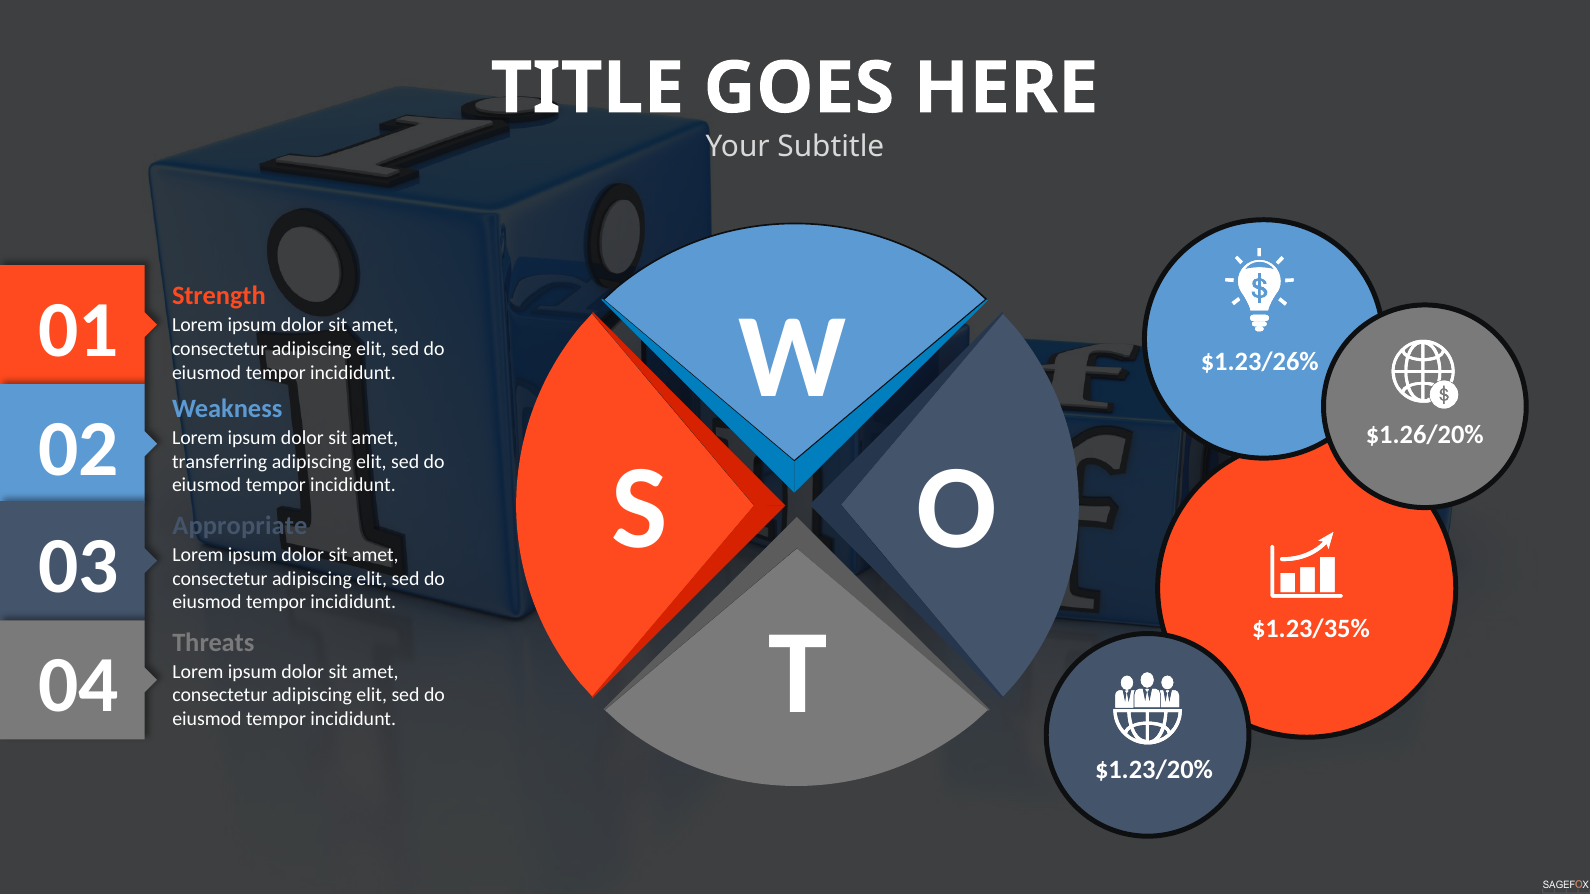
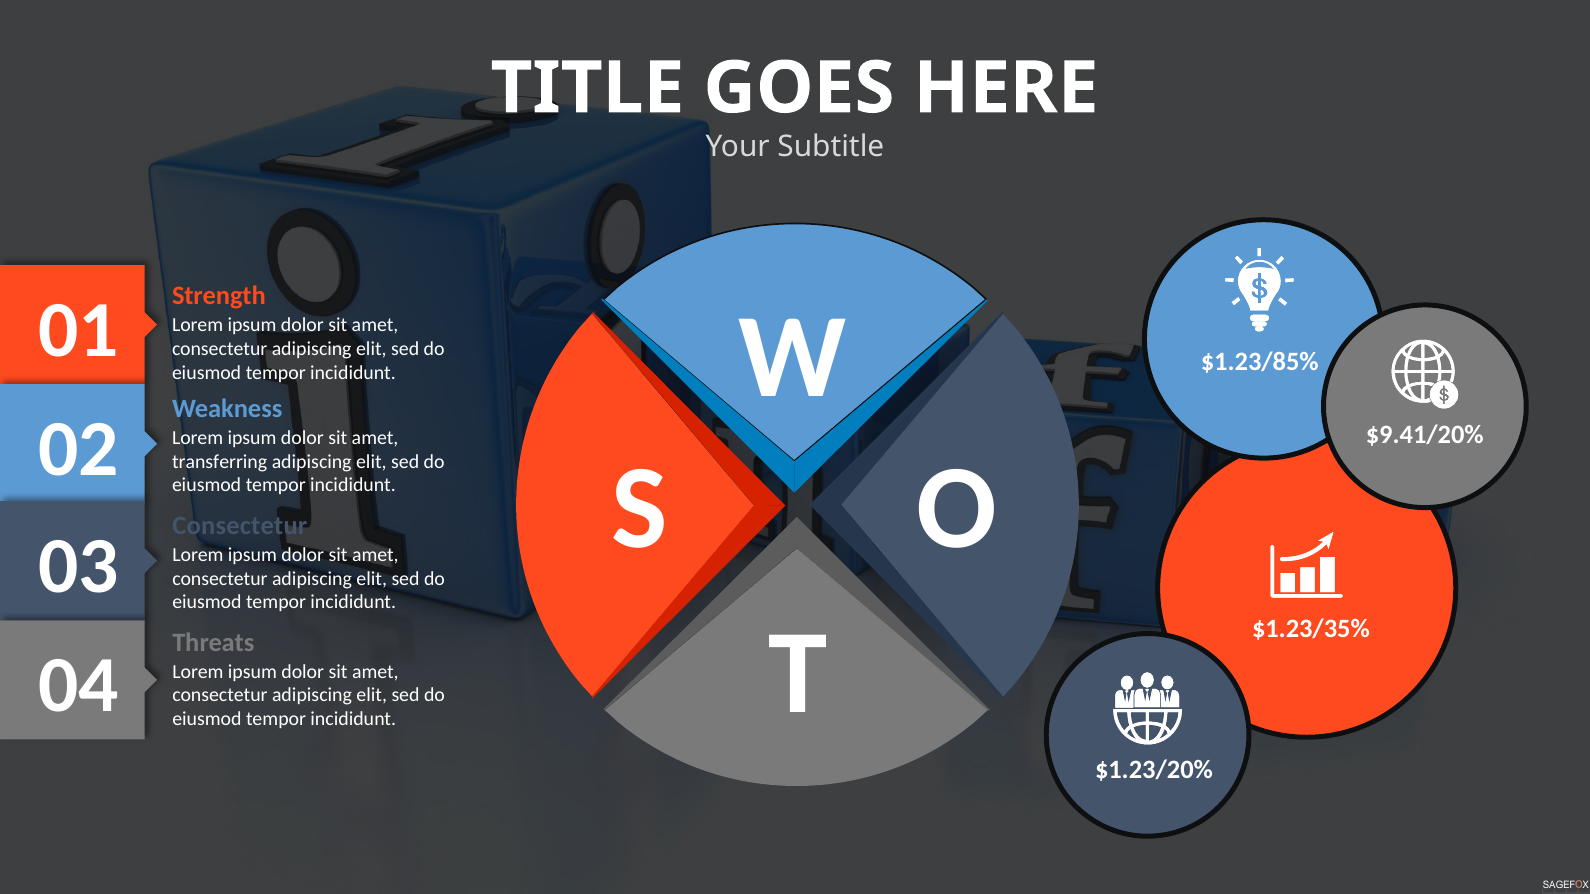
$1.23/26%: $1.23/26% -> $1.23/85%
$1.26/20%: $1.26/20% -> $9.41/20%
Appropriate at (240, 526): Appropriate -> Consectetur
